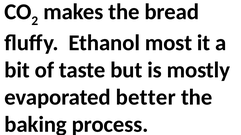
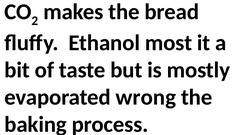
better: better -> wrong
